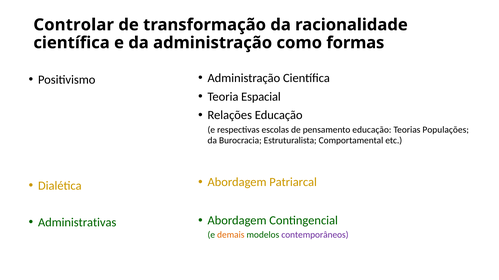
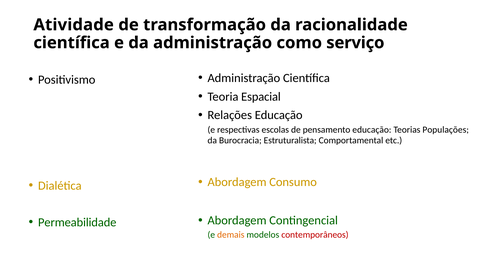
Controlar: Controlar -> Atividade
formas: formas -> serviço
Patriarcal: Patriarcal -> Consumo
Administrativas: Administrativas -> Permeabilidade
contemporâneos colour: purple -> red
